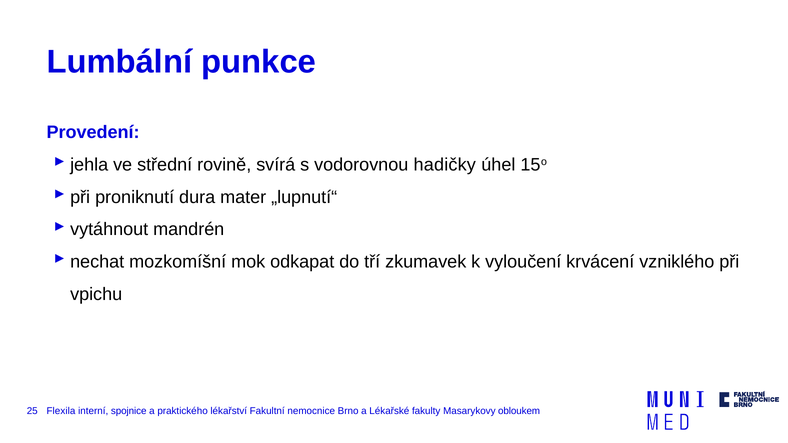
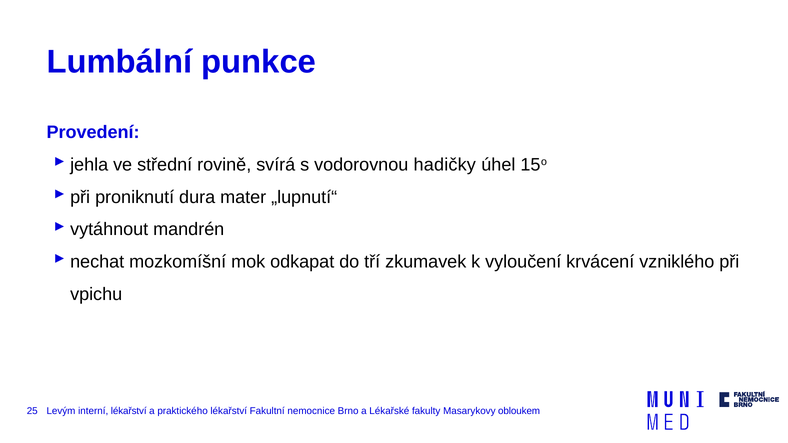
Flexila: Flexila -> Levým
interní spojnice: spojnice -> lékařství
